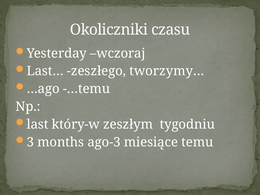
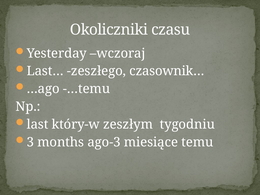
tworzymy…: tworzymy… -> czasownik…
